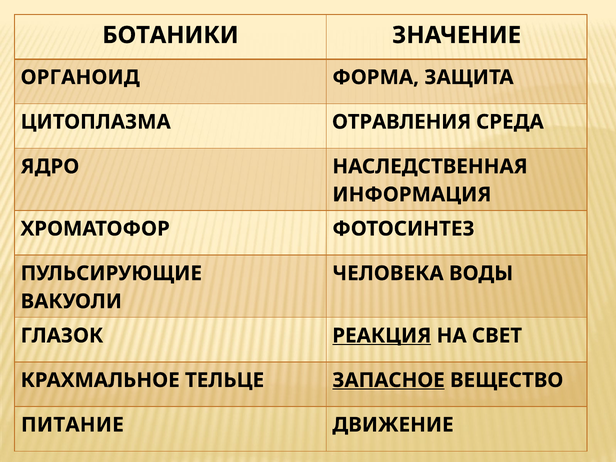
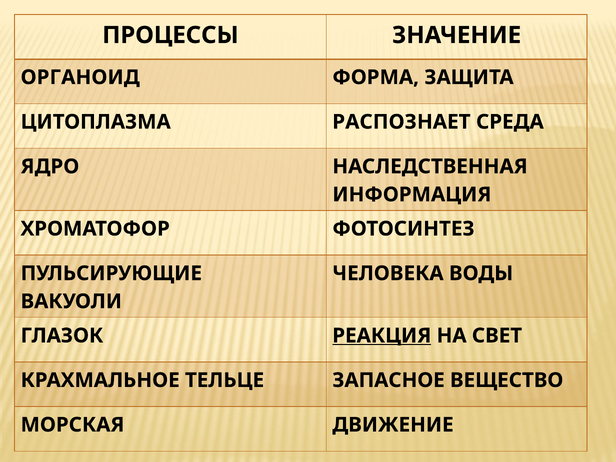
БОТАНИКИ: БОТАНИКИ -> ПРОЦЕССЫ
ОТРАВЛЕНИЯ: ОТРАВЛЕНИЯ -> РАСПОЗНАЕТ
ЗАПАСНОЕ underline: present -> none
ПИТАНИЕ: ПИТАНИЕ -> МОРСКАЯ
